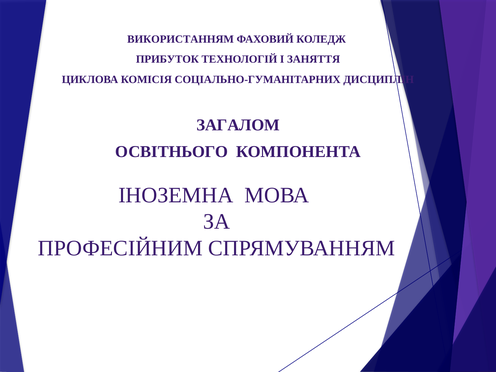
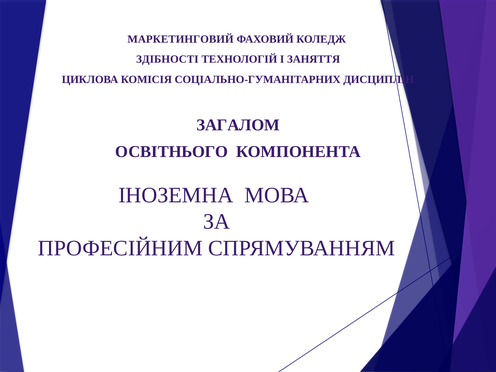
ВИКОРИСТАННЯМ: ВИКОРИСТАННЯМ -> МАРКЕТИНГОВИЙ
ПРИБУТОК: ПРИБУТОК -> ЗДІБНОСТІ
